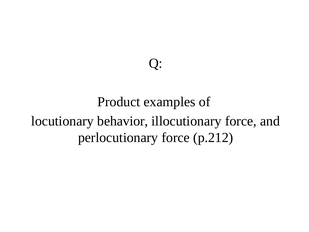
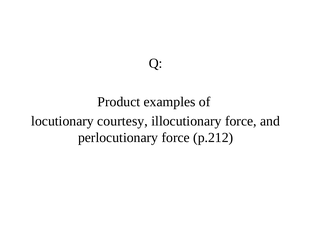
behavior: behavior -> courtesy
